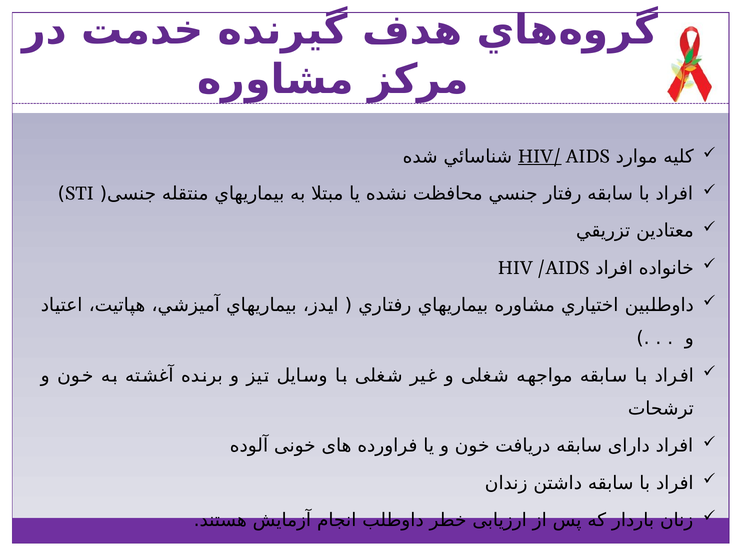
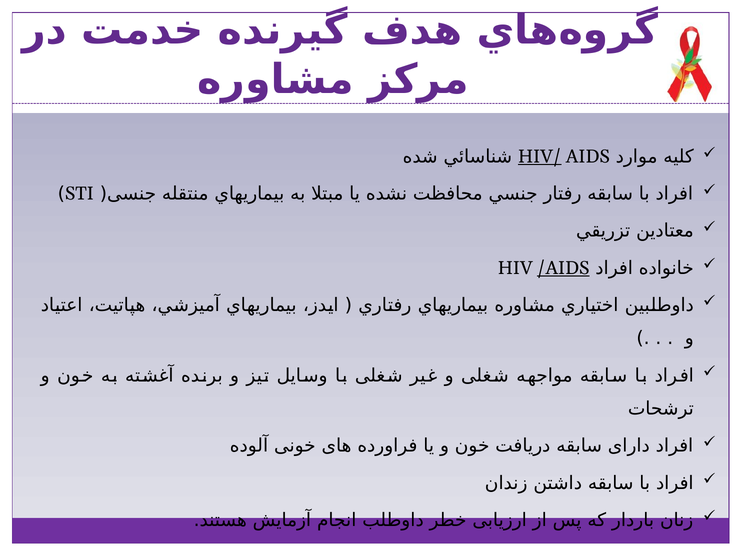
/AIDS underline: none -> present
